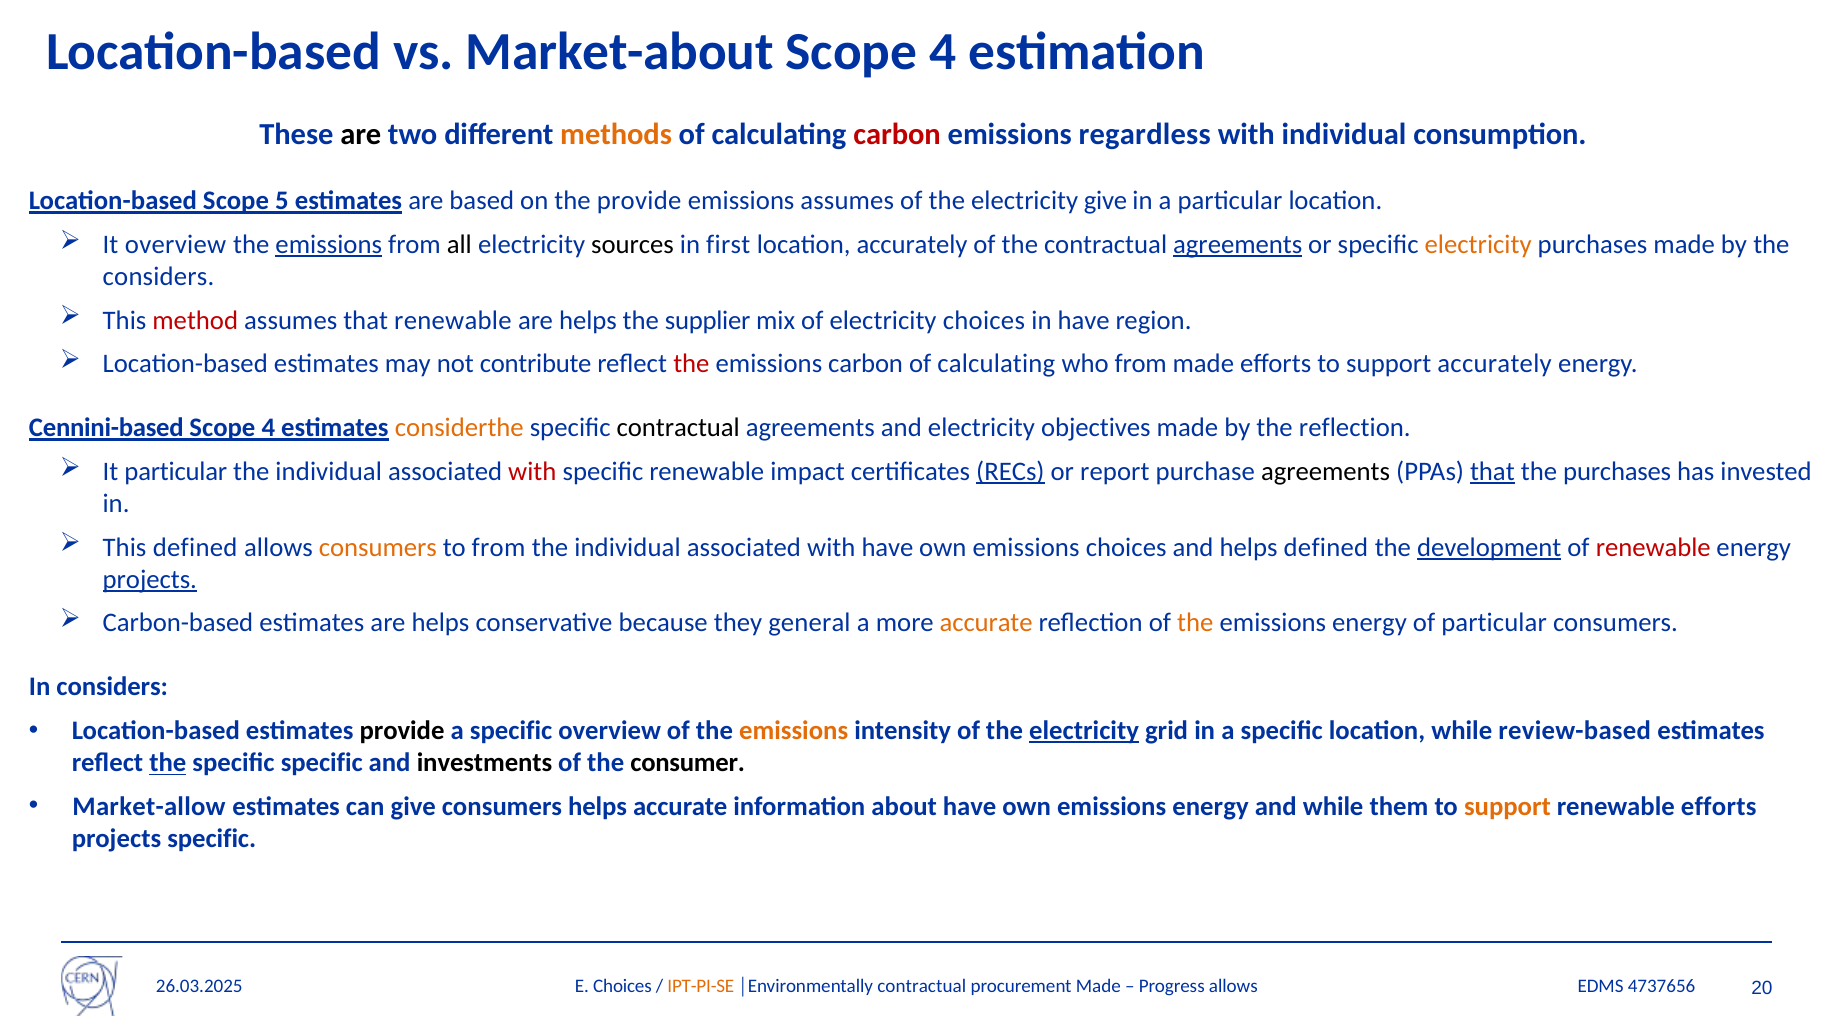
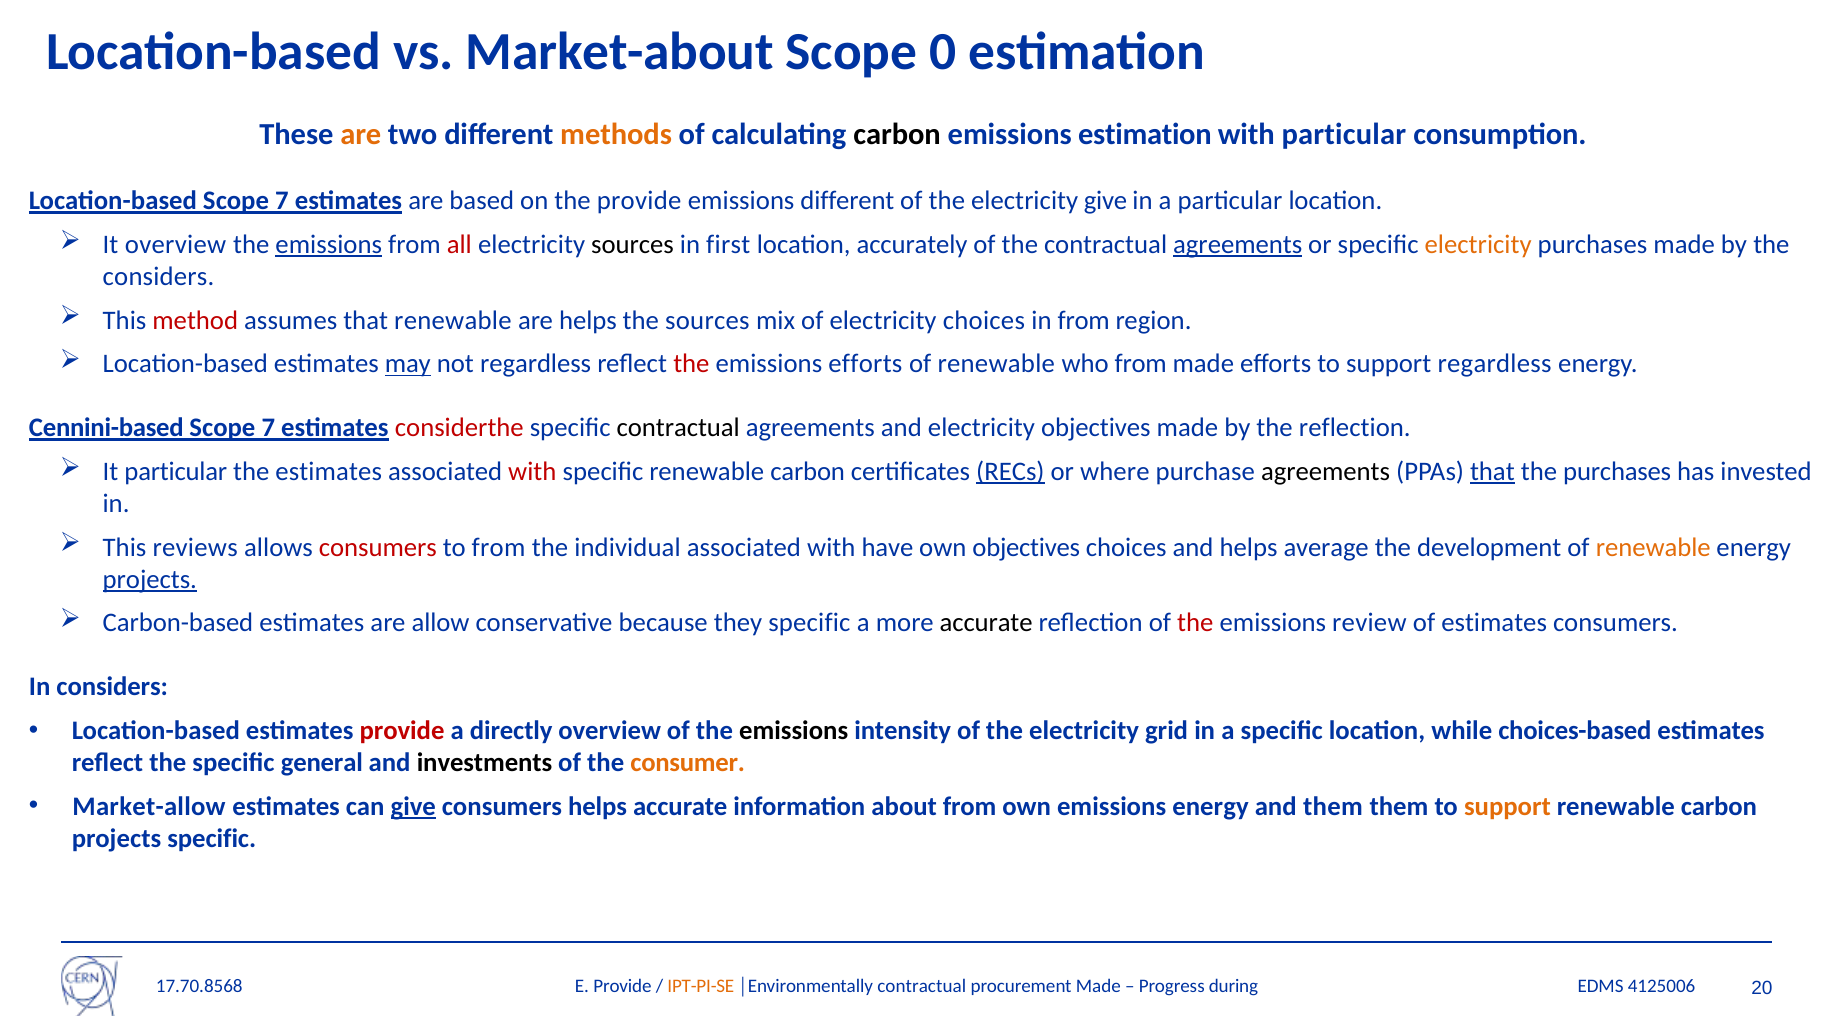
4 at (943, 52): 4 -> 0
are at (361, 135) colour: black -> orange
carbon at (897, 135) colour: red -> black
emissions regardless: regardless -> estimation
with individual: individual -> particular
Location-based Scope 5: 5 -> 7
emissions assumes: assumes -> different
all colour: black -> red
the supplier: supplier -> sources
in have: have -> from
may underline: none -> present
not contribute: contribute -> regardless
emissions carbon: carbon -> efforts
calculating at (996, 364): calculating -> renewable
support accurately: accurately -> regardless
4 at (268, 428): 4 -> 7
considerthe colour: orange -> red
individual at (329, 472): individual -> estimates
specific renewable impact: impact -> carbon
report: report -> where
This defined: defined -> reviews
consumers at (378, 547) colour: orange -> red
emissions at (1026, 547): emissions -> objectives
helps defined: defined -> average
development underline: present -> none
renewable at (1653, 547) colour: red -> orange
estimates are helps: helps -> allow
they general: general -> specific
accurate at (986, 623) colour: orange -> black
the at (1195, 623) colour: orange -> red
energy at (1369, 623): energy -> review
of particular: particular -> estimates
provide at (402, 731) colour: black -> red
specific at (511, 731): specific -> directly
emissions at (794, 731) colour: orange -> black
electricity at (1084, 731) underline: present -> none
review-based: review-based -> choices-based
the at (168, 763) underline: present -> none
specific specific: specific -> general
consumer colour: black -> orange
give at (413, 806) underline: none -> present
about have: have -> from
and while: while -> them
efforts at (1719, 806): efforts -> carbon
26.03.2025: 26.03.2025 -> 17.70.8568
E Choices: Choices -> Provide
Progress allows: allows -> during
4737656: 4737656 -> 4125006
